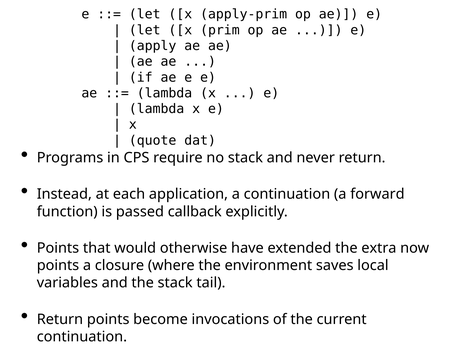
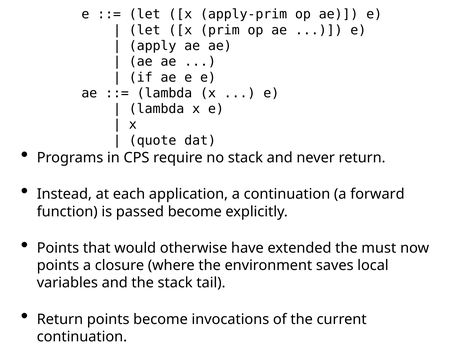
passed callback: callback -> become
extra: extra -> must
